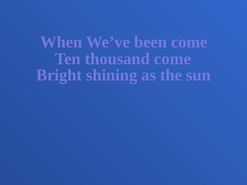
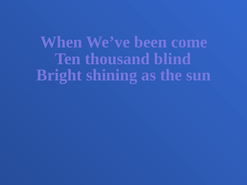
thousand come: come -> blind
